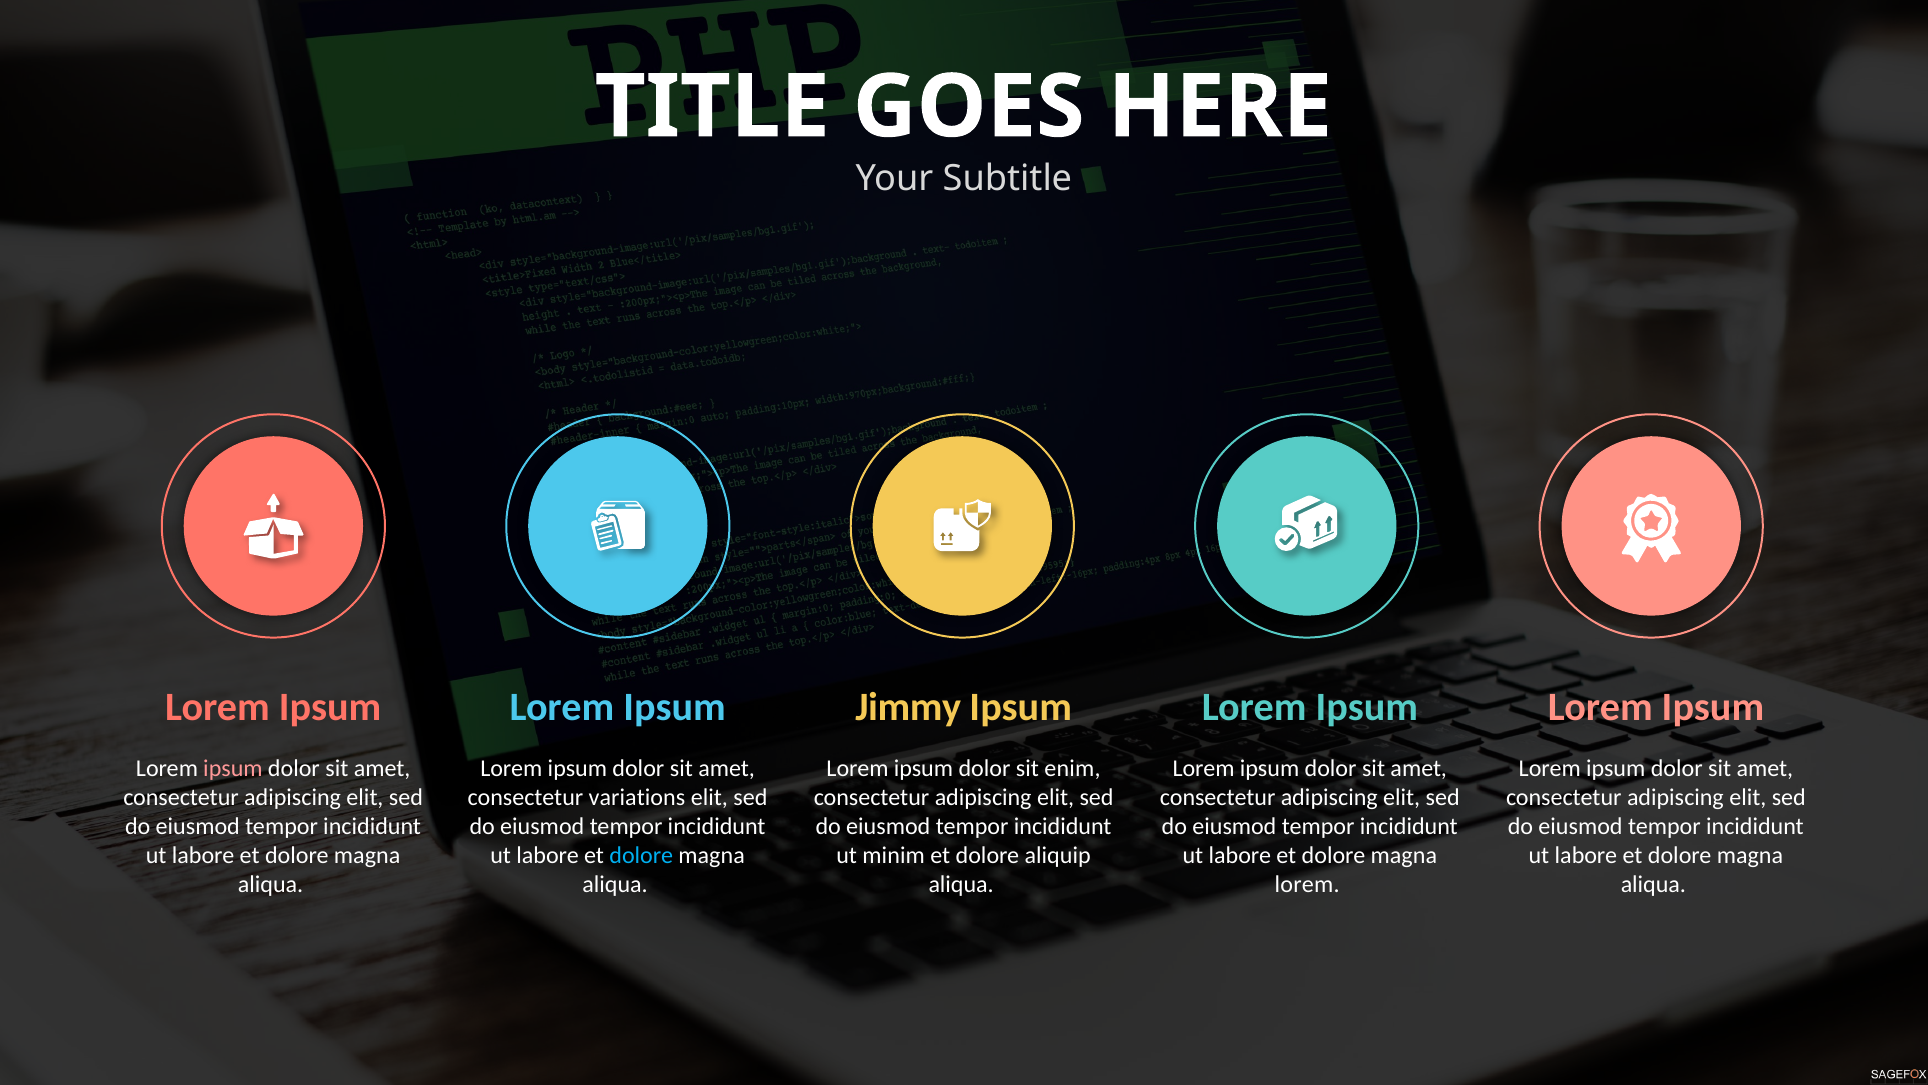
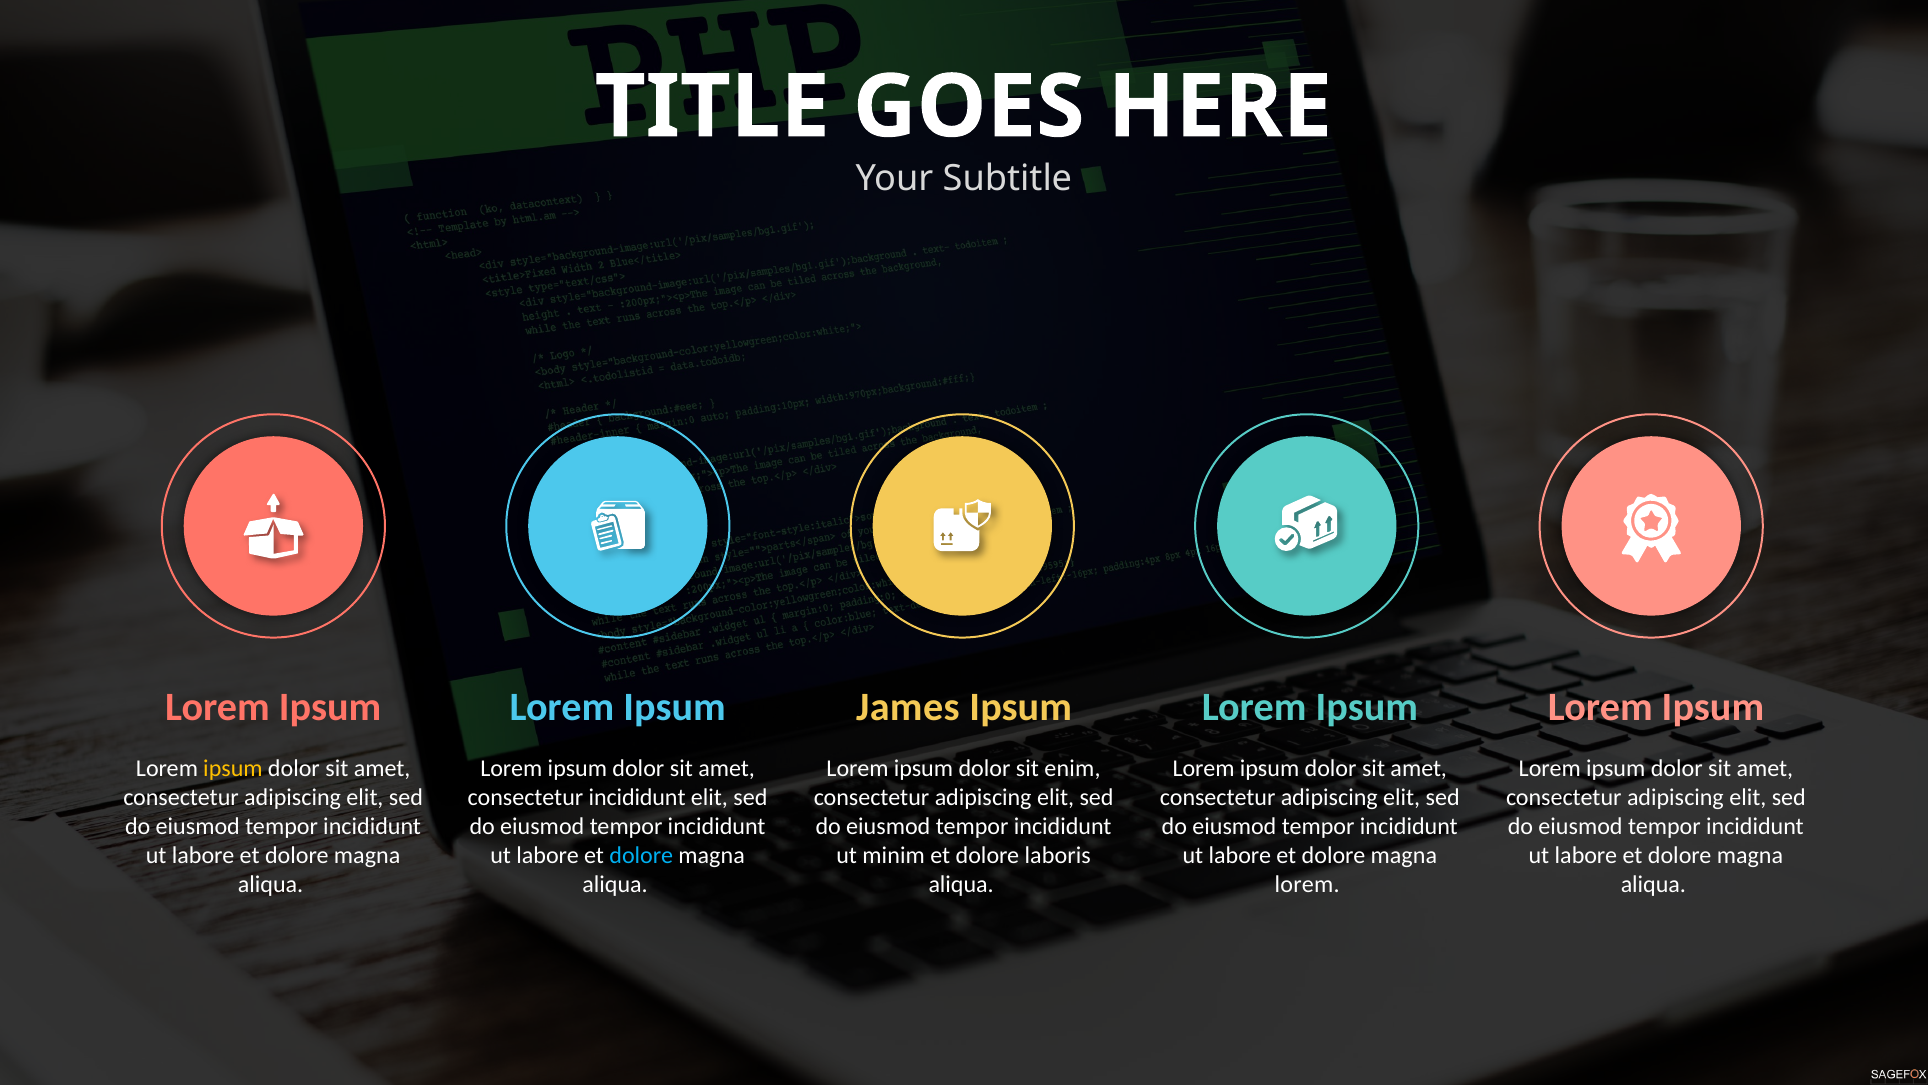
Jimmy: Jimmy -> James
ipsum at (233, 769) colour: pink -> yellow
consectetur variations: variations -> incididunt
aliquip: aliquip -> laboris
